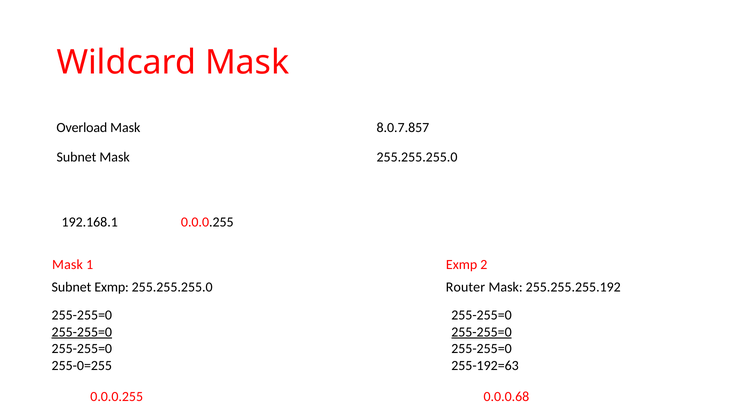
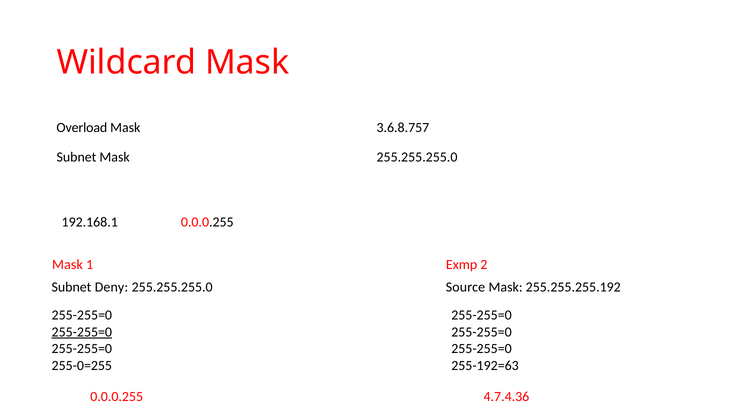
8.0.7.857: 8.0.7.857 -> 3.6.8.757
Subnet Exmp: Exmp -> Deny
Router: Router -> Source
255-255=0 at (481, 332) underline: present -> none
0.0.0.68: 0.0.0.68 -> 4.7.4.36
